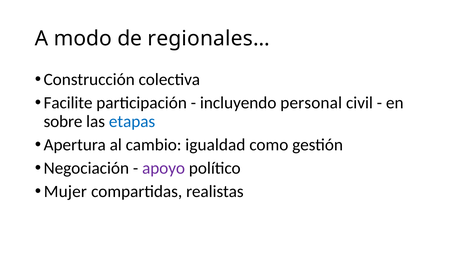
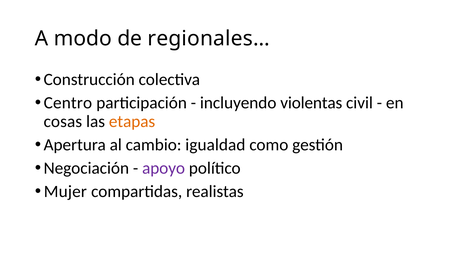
Facilite: Facilite -> Centro
personal: personal -> violentas
sobre: sobre -> cosas
etapas colour: blue -> orange
